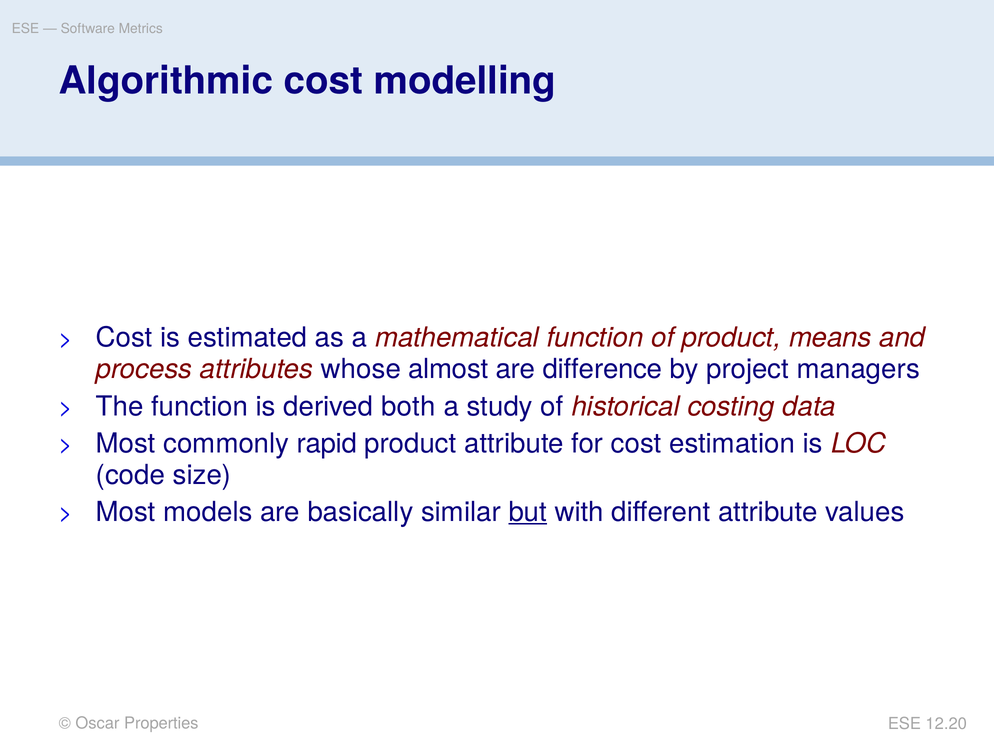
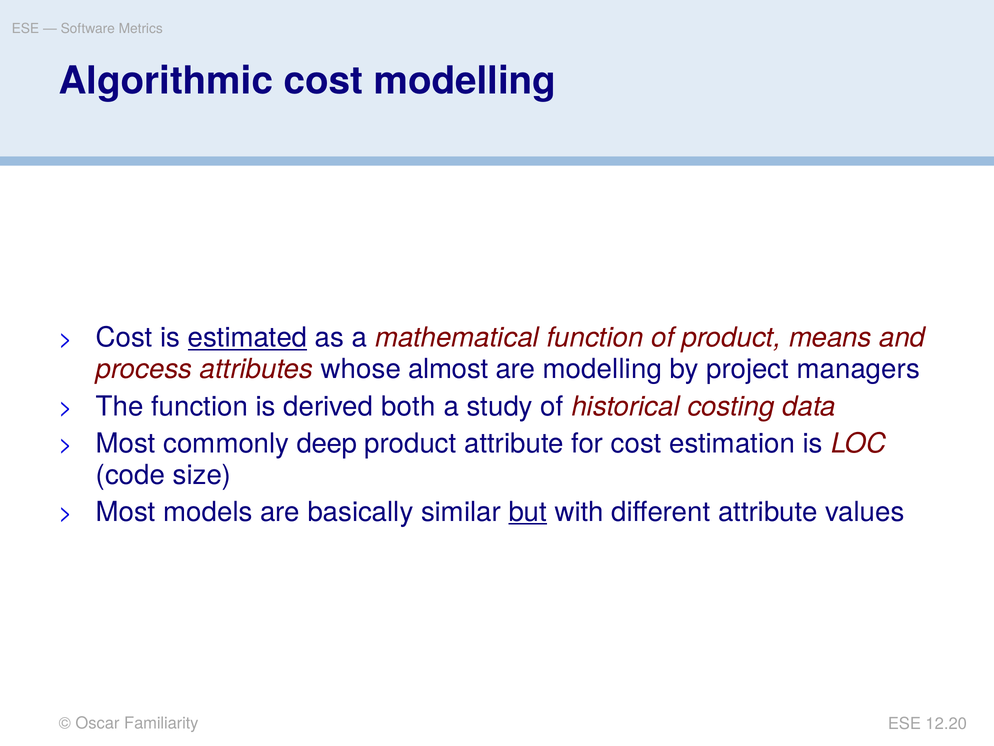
estimated underline: none -> present
are difference: difference -> modelling
rapid: rapid -> deep
Properties: Properties -> Familiarity
